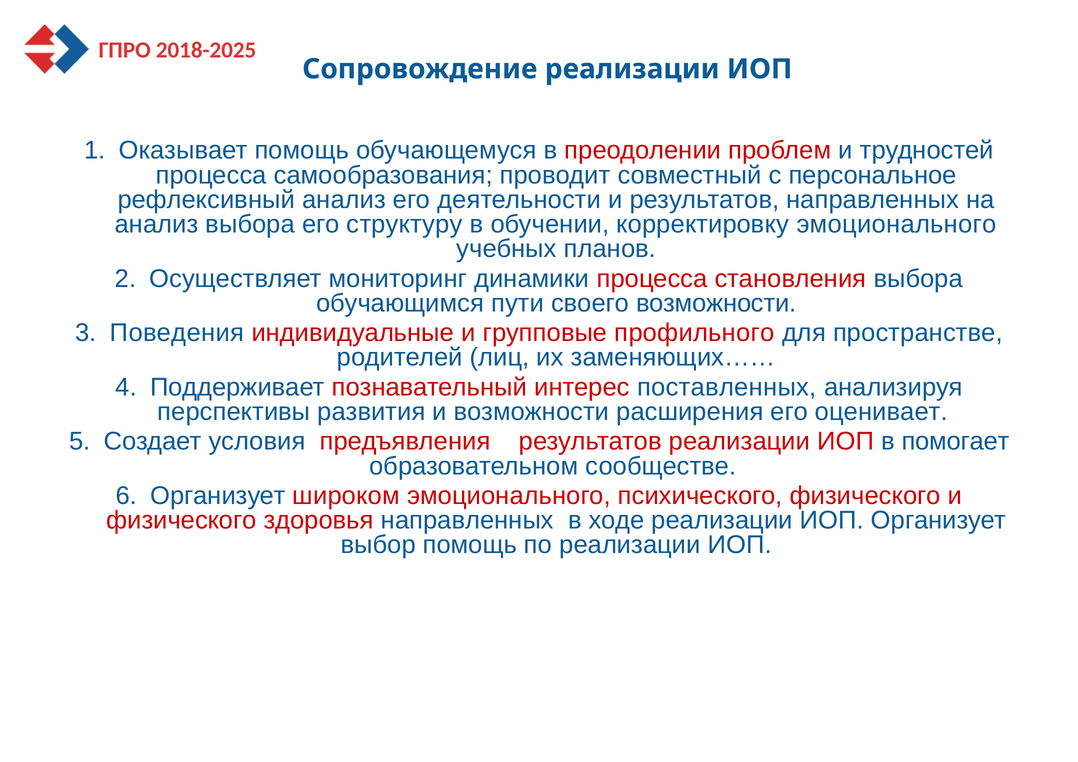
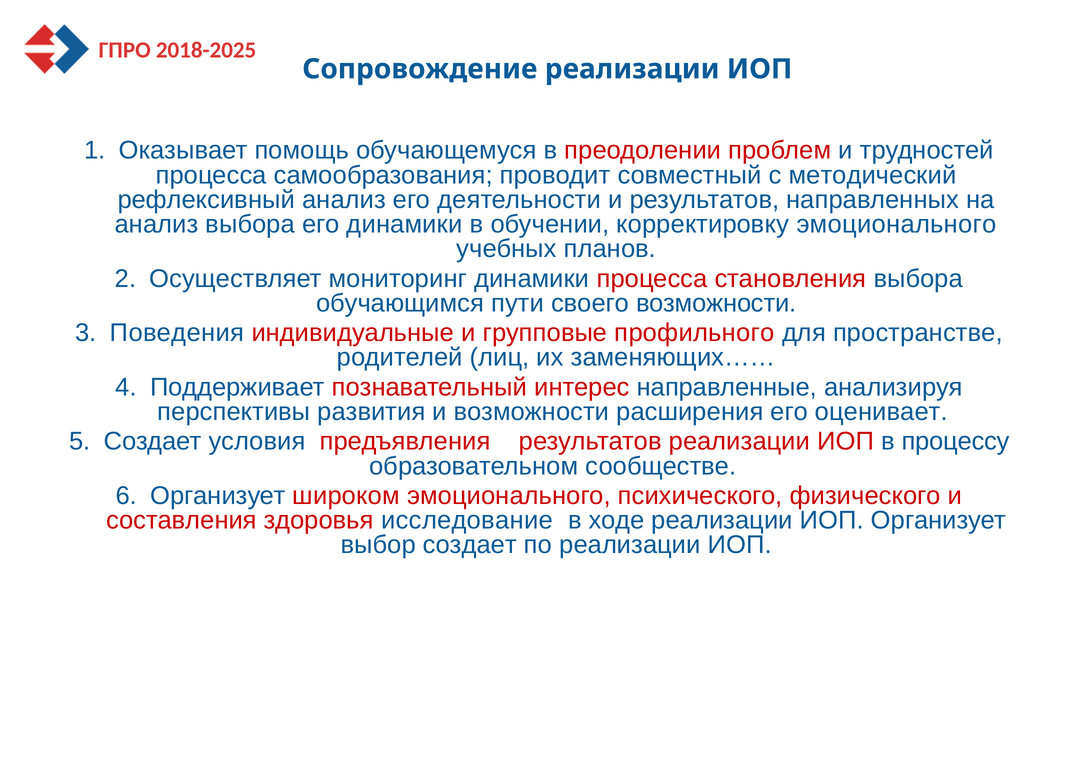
персональное: персональное -> методический
его структуру: структуру -> динамики
поставленных: поставленных -> направленные
помогает: помогает -> процессу
физического at (182, 521): физического -> составления
здоровья направленных: направленных -> исследование
выбор помощь: помощь -> создает
